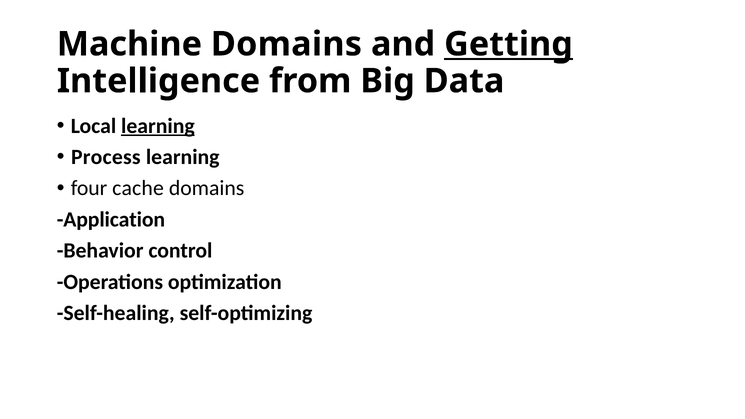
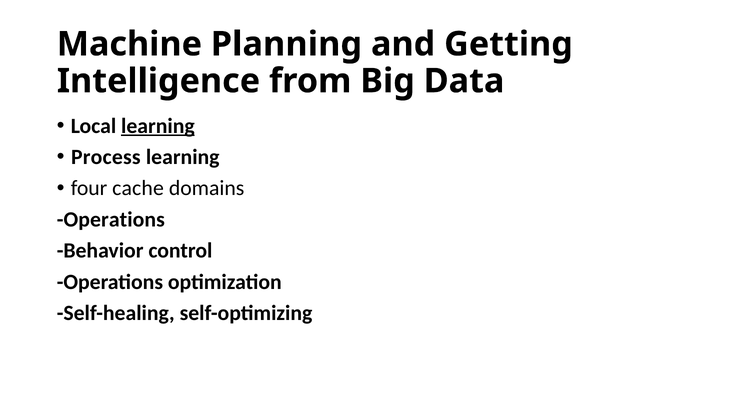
Machine Domains: Domains -> Planning
Getting underline: present -> none
Application at (111, 219): Application -> Operations
